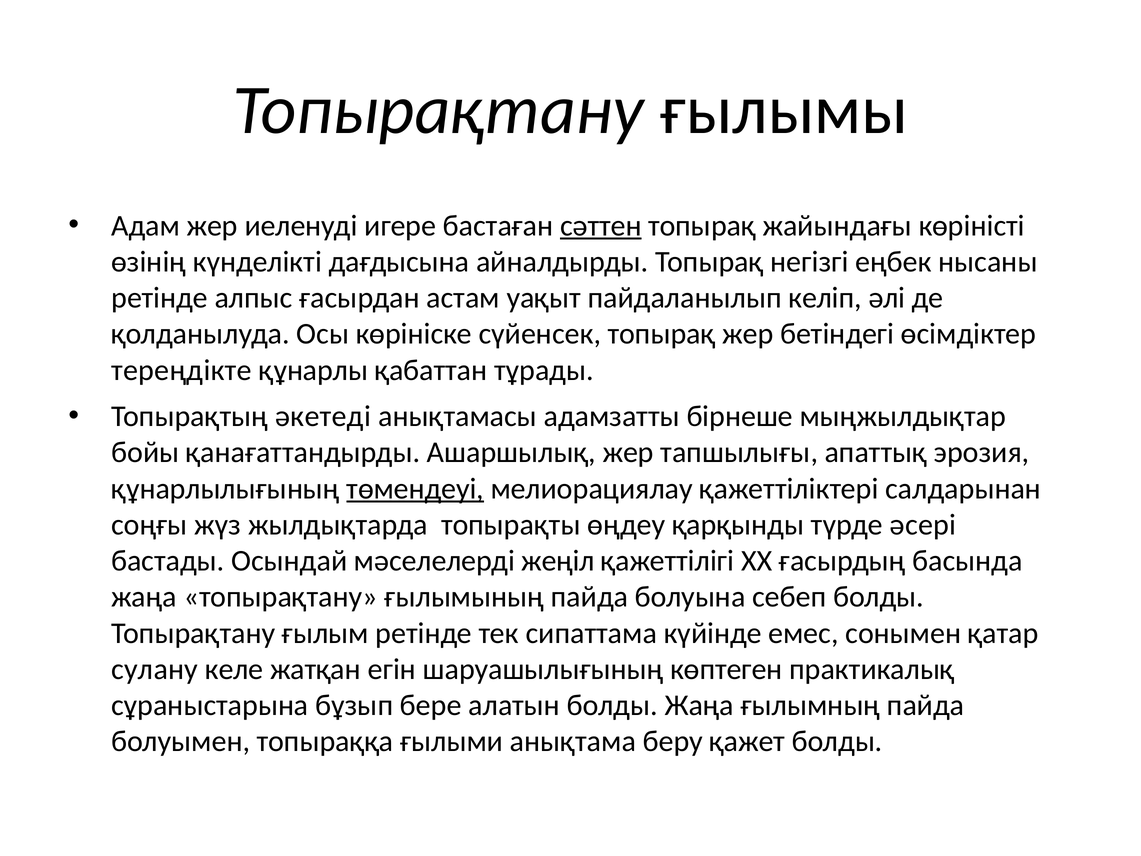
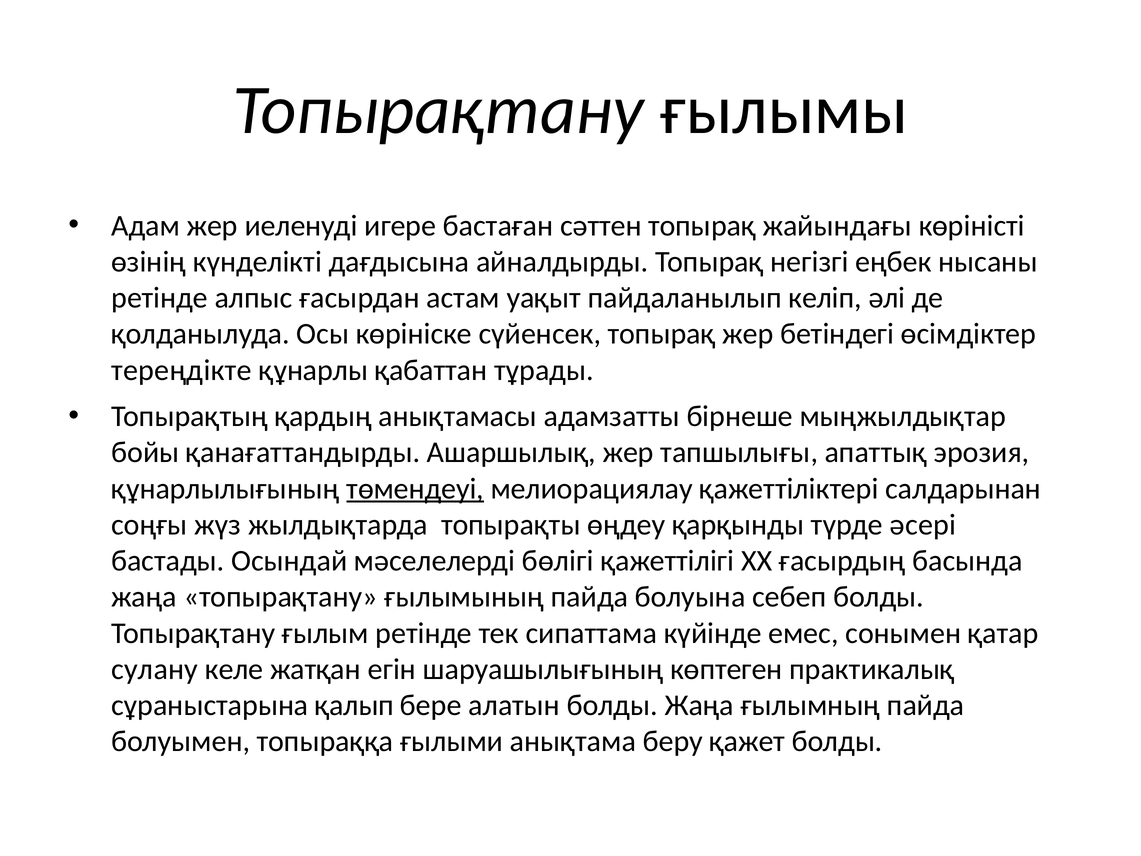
сәттен underline: present -> none
әкетеді: әкетеді -> қардың
жеңіл: жеңіл -> бөлігі
бұзып: бұзып -> қалып
